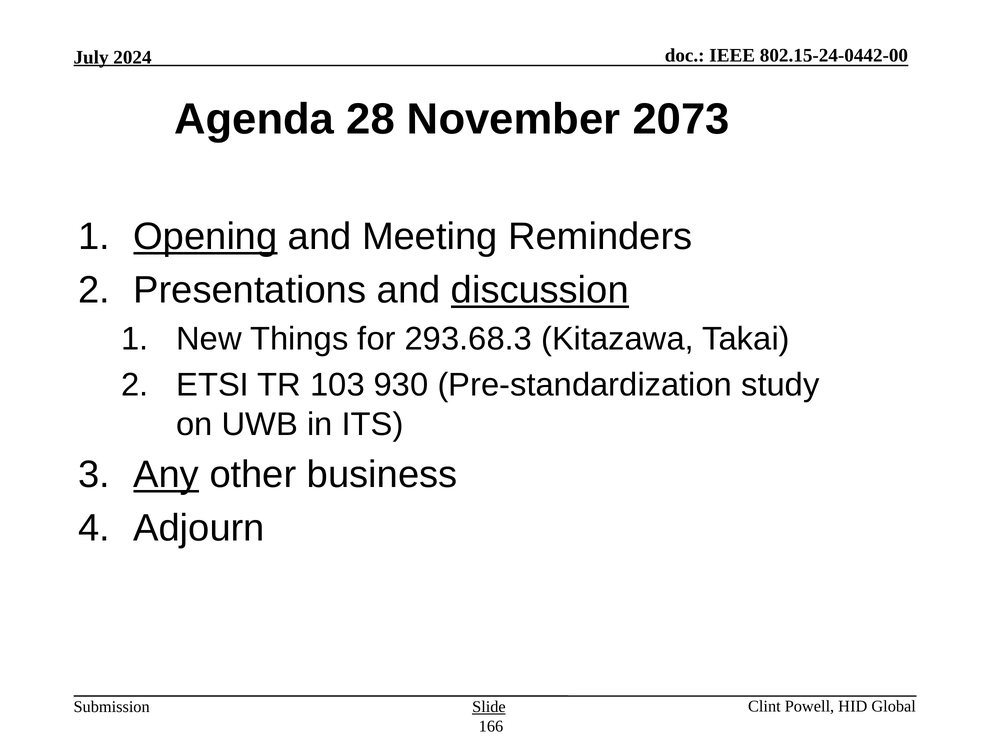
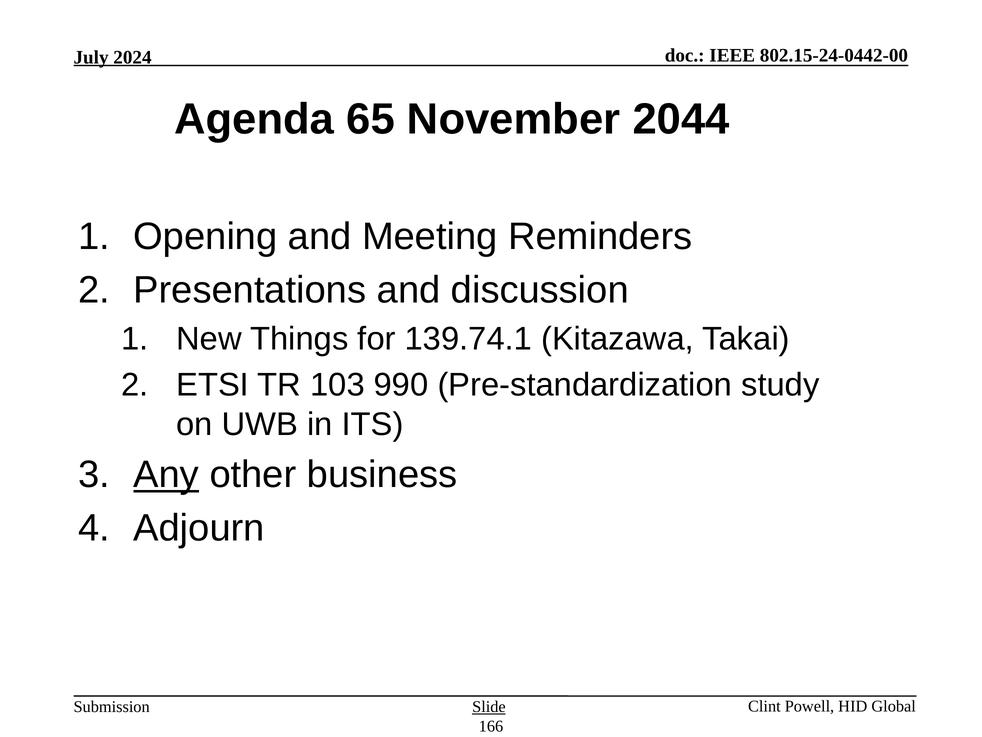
28: 28 -> 65
2073: 2073 -> 2044
Opening underline: present -> none
discussion underline: present -> none
293.68.3: 293.68.3 -> 139.74.1
930: 930 -> 990
